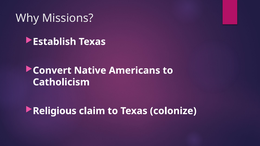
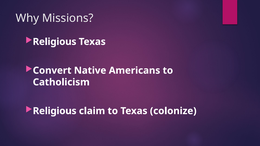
Establish at (55, 42): Establish -> Religious
